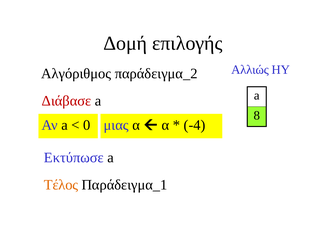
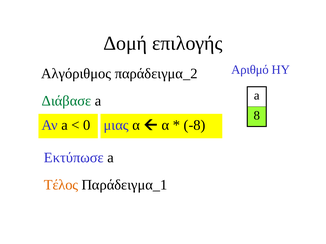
Αλλιώς: Αλλιώς -> Αριθμό
Διάβασε colour: red -> green
-4: -4 -> -8
